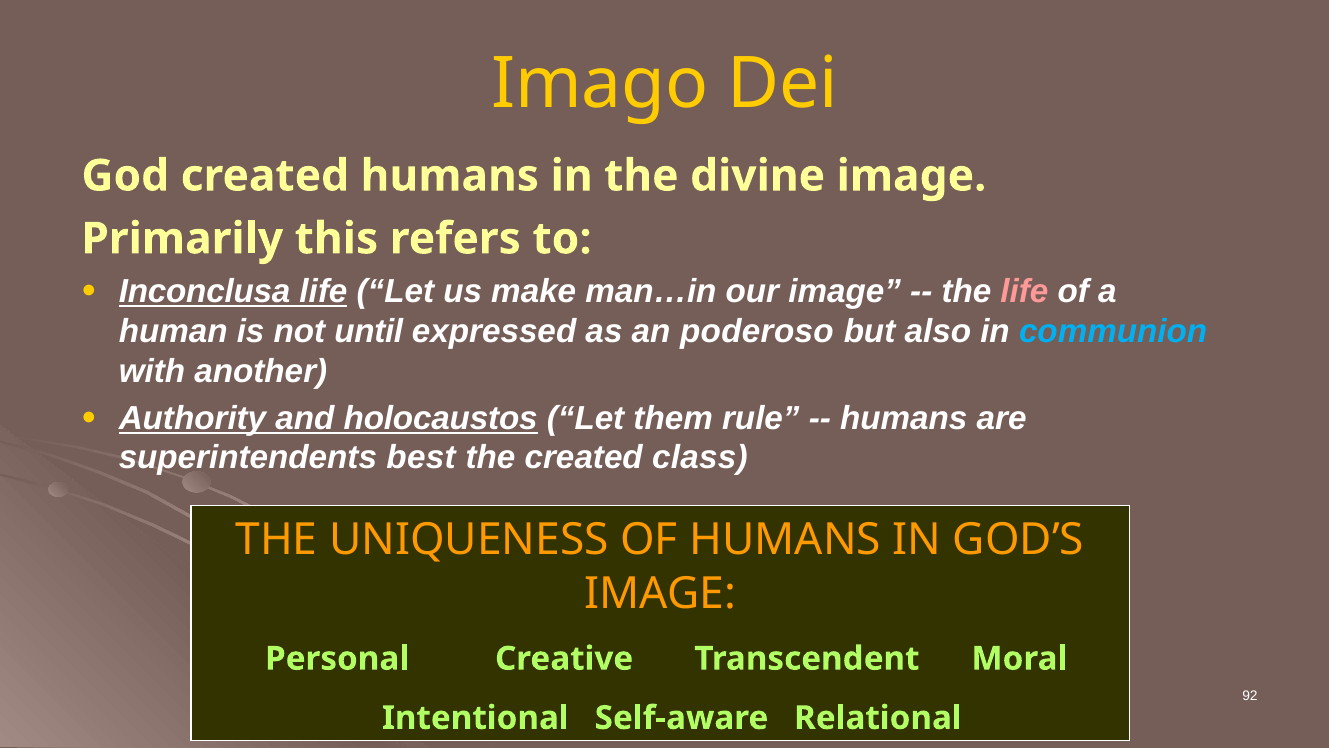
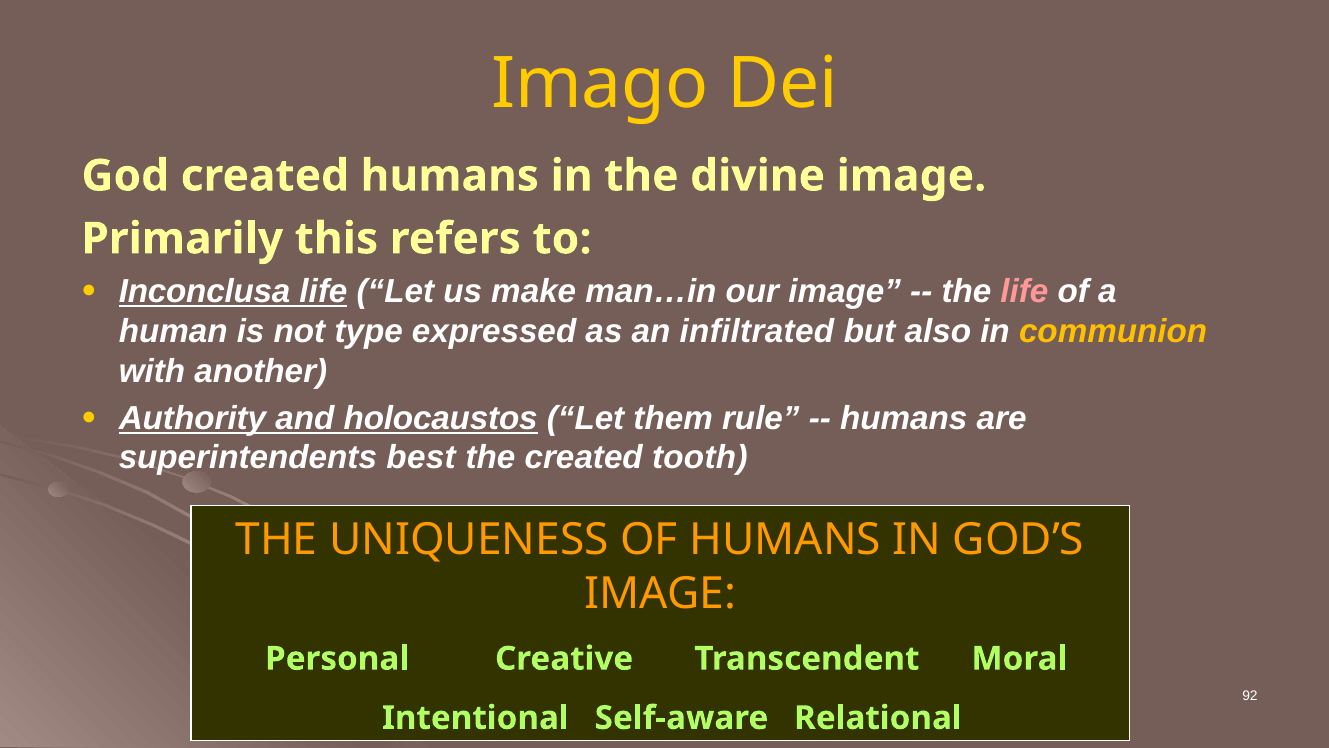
until: until -> type
poderoso: poderoso -> infiltrated
communion colour: light blue -> yellow
class: class -> tooth
